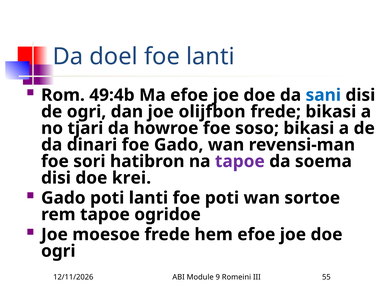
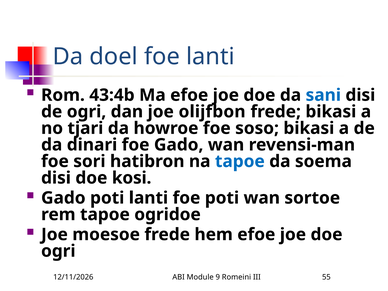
49:4b: 49:4b -> 43:4b
tapoe at (240, 161) colour: purple -> blue
krei: krei -> kosi
